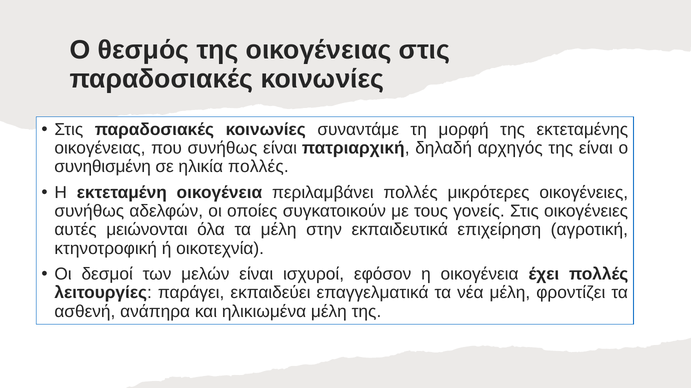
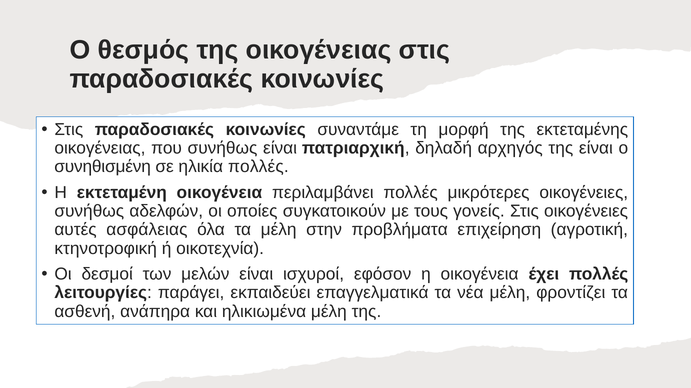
μειώνονται: μειώνονται -> ασφάλειας
εκπαιδευτικά: εκπαιδευτικά -> προβλήματα
